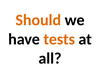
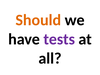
tests colour: orange -> purple
